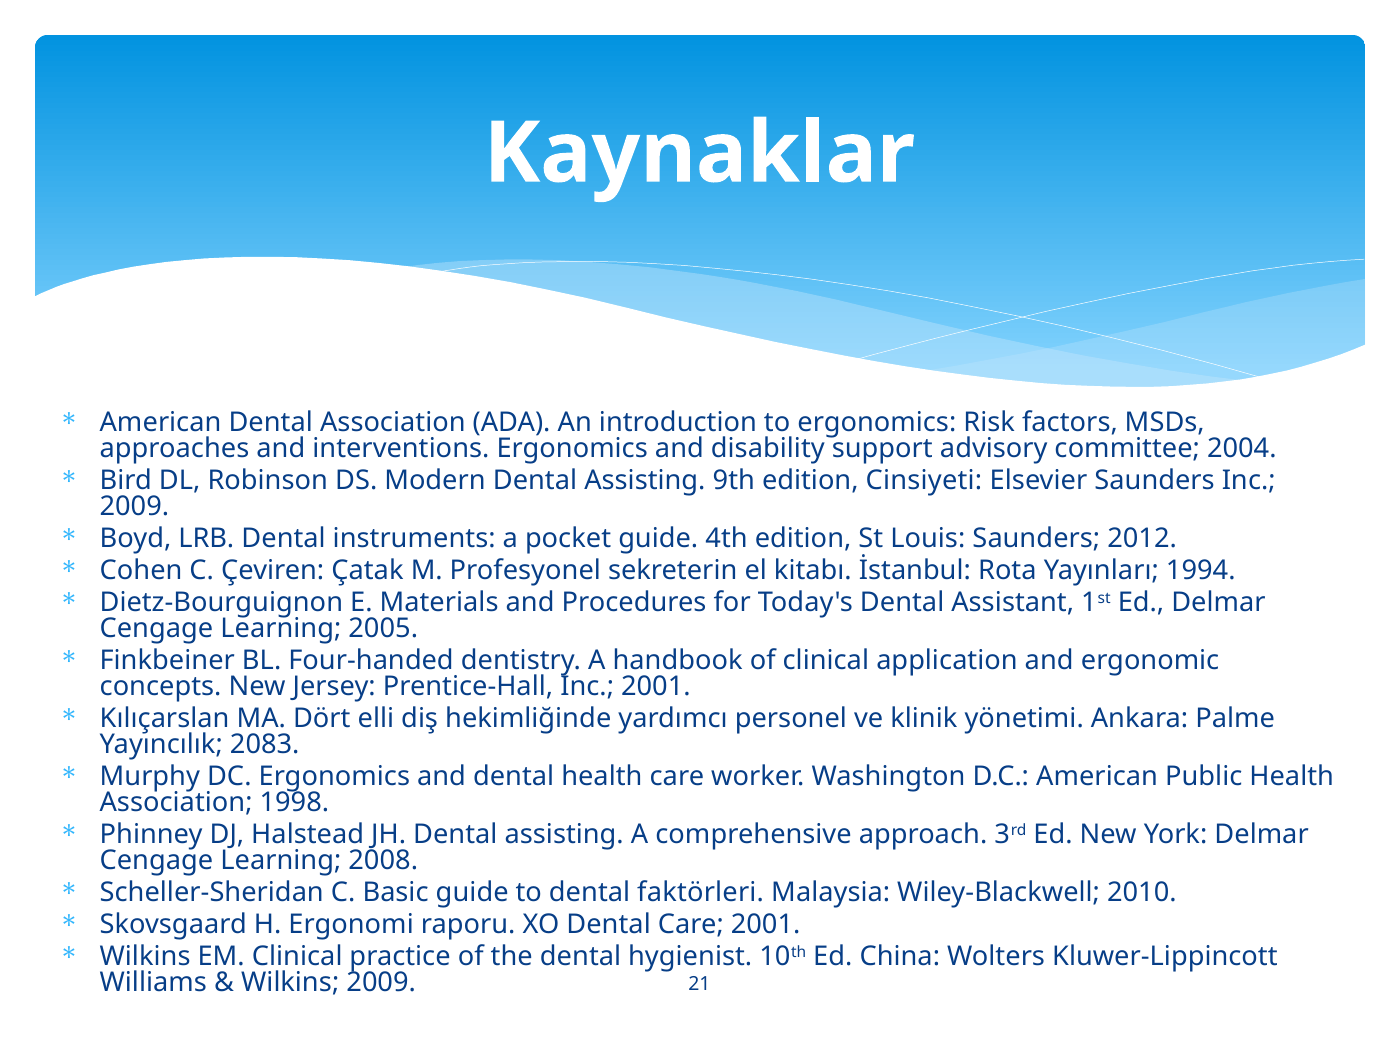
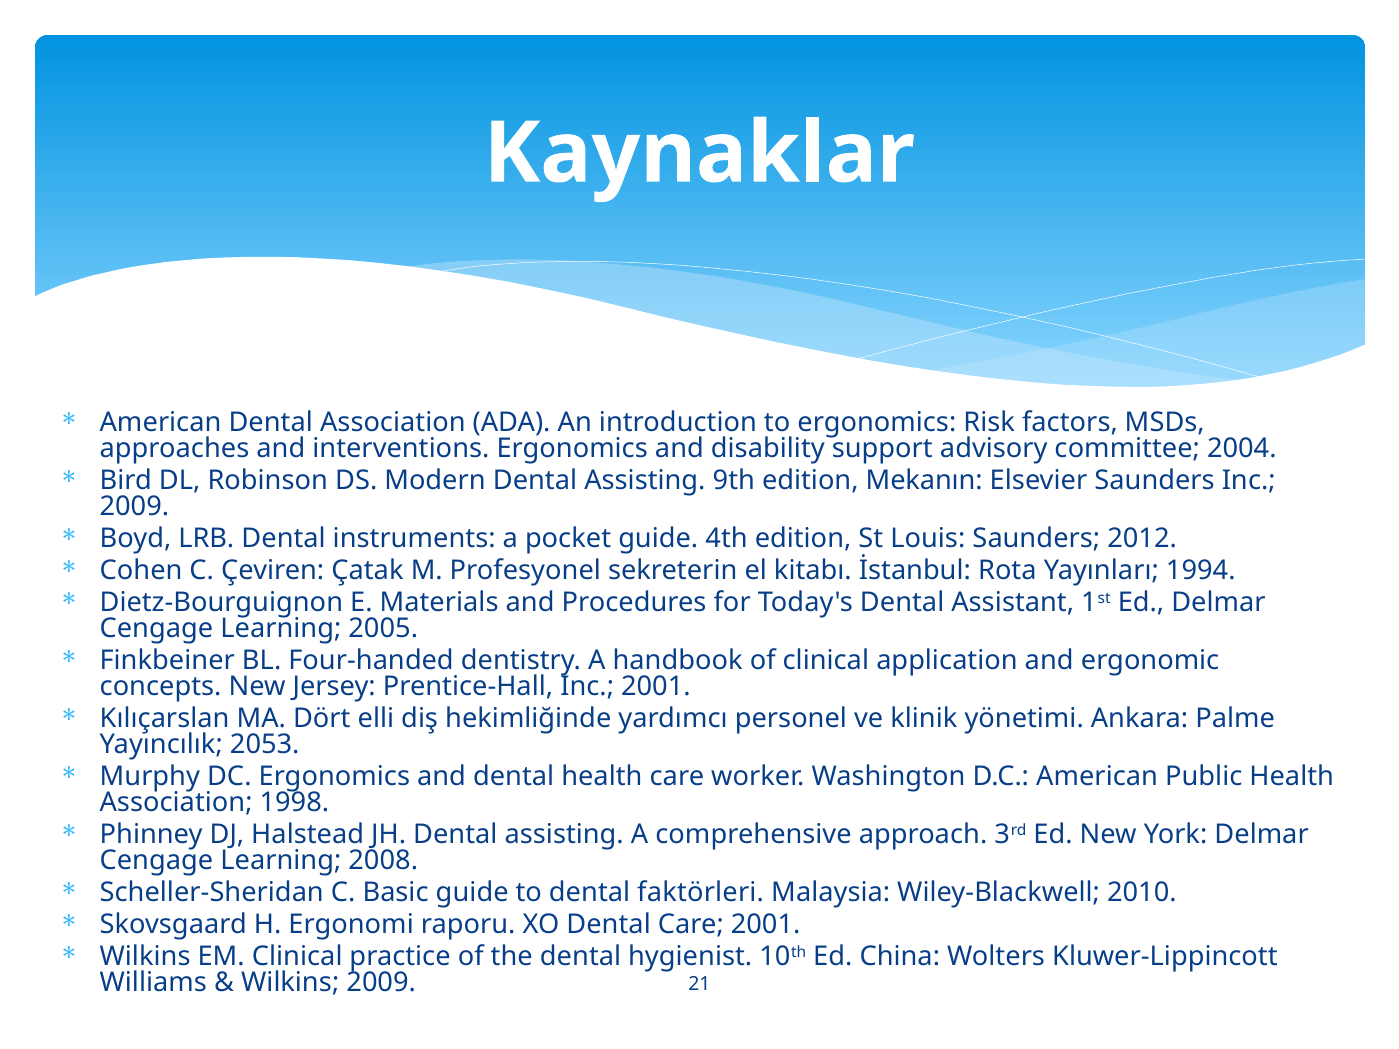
Cinsiyeti: Cinsiyeti -> Mekanın
2083: 2083 -> 2053
